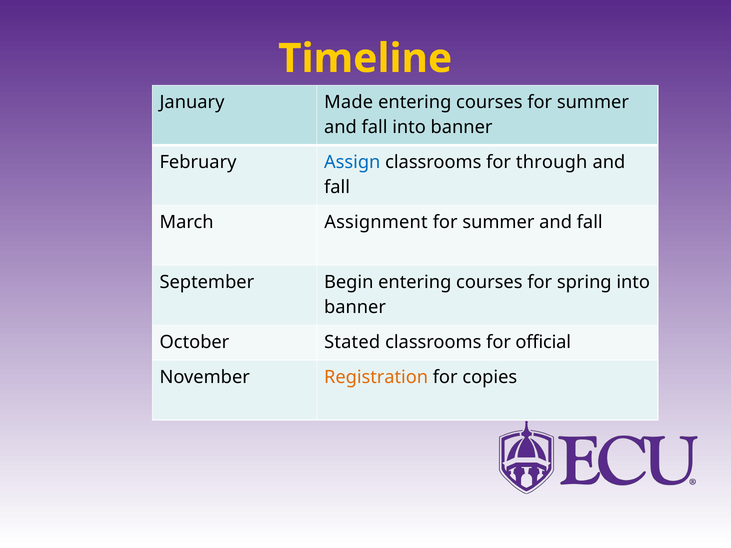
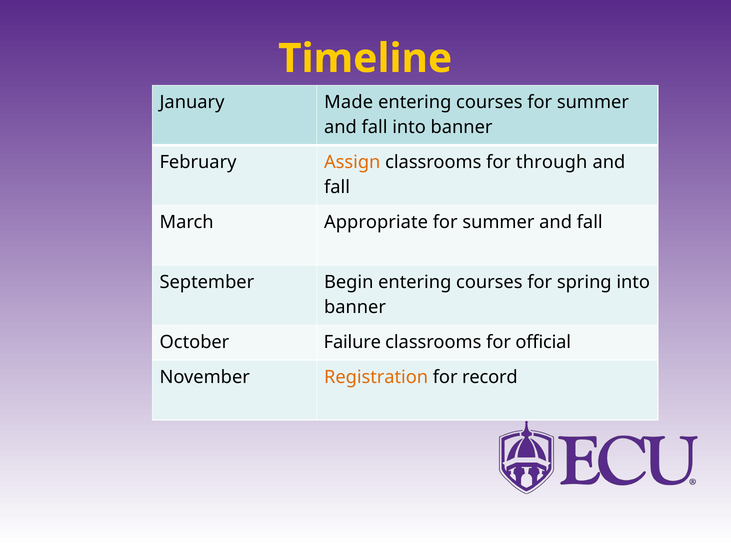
Assign colour: blue -> orange
Assignment: Assignment -> Appropriate
Stated: Stated -> Failure
copies: copies -> record
